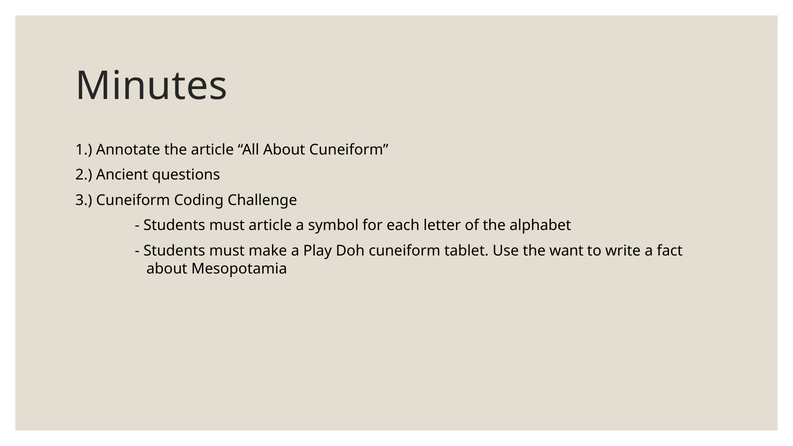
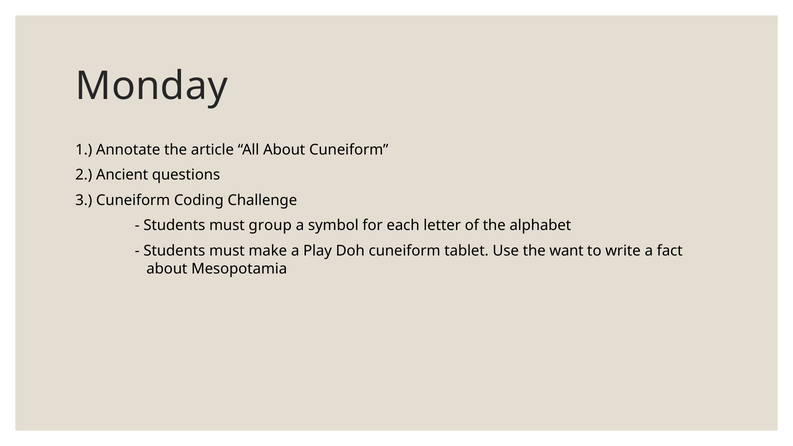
Minutes: Minutes -> Monday
must article: article -> group
